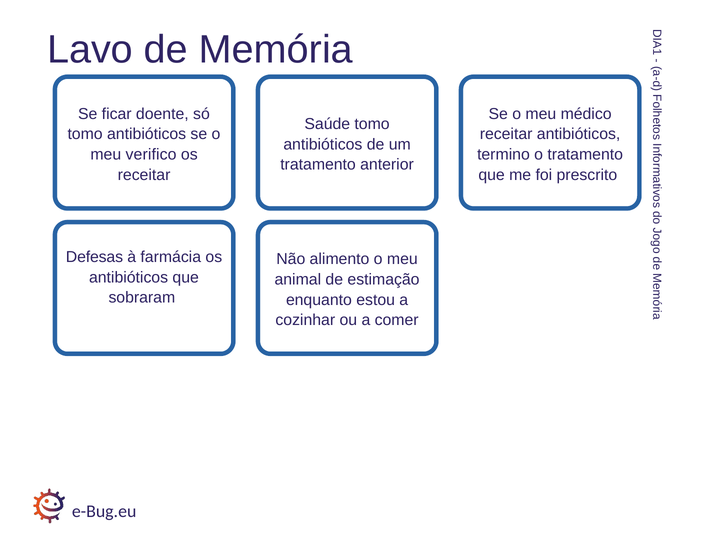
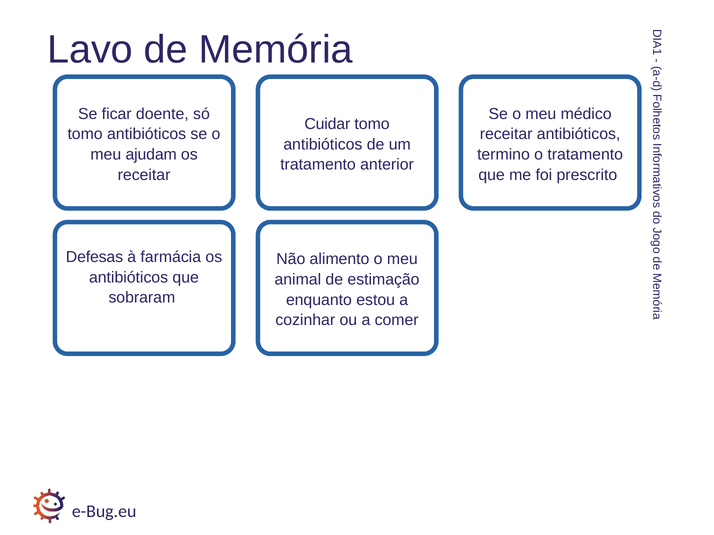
Saúde: Saúde -> Cuidar
verifico: verifico -> ajudam
